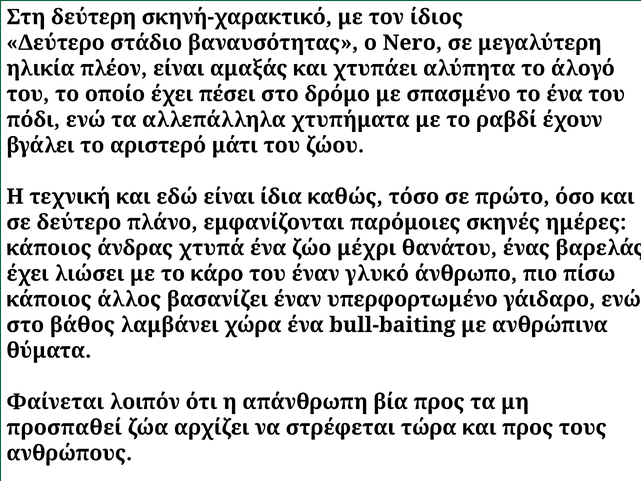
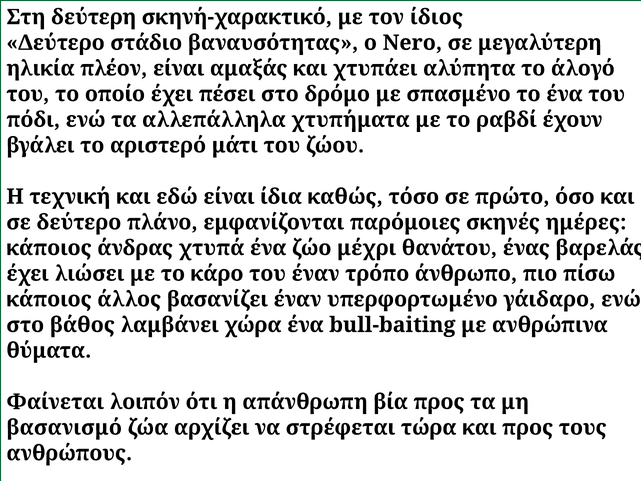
γλυκό: γλυκό -> τρόπο
προσπαθεί: προσπαθεί -> βασανισμό
